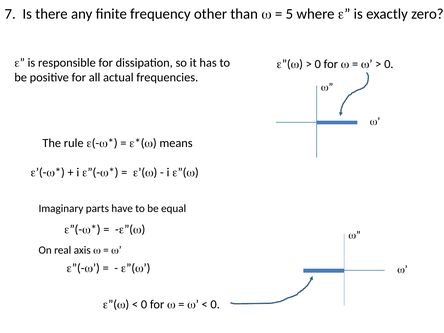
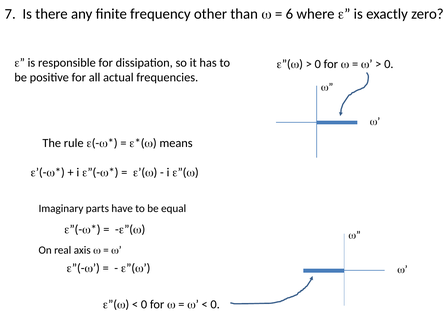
5: 5 -> 6
